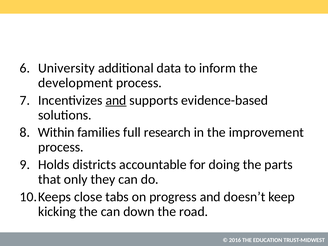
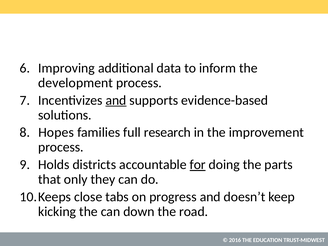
University: University -> Improving
Within: Within -> Hopes
for underline: none -> present
